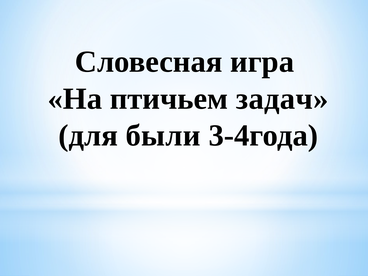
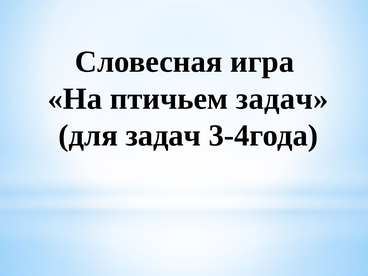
для были: были -> задач
